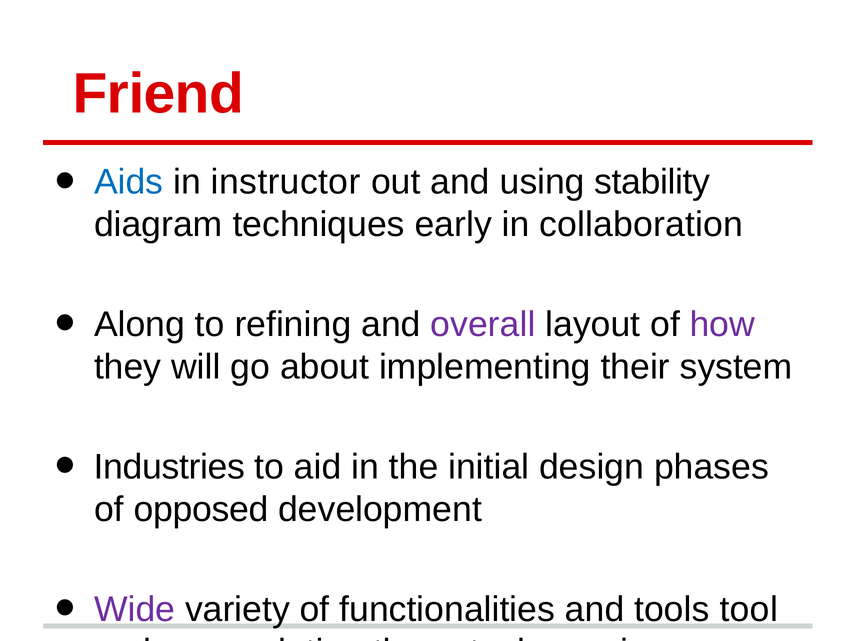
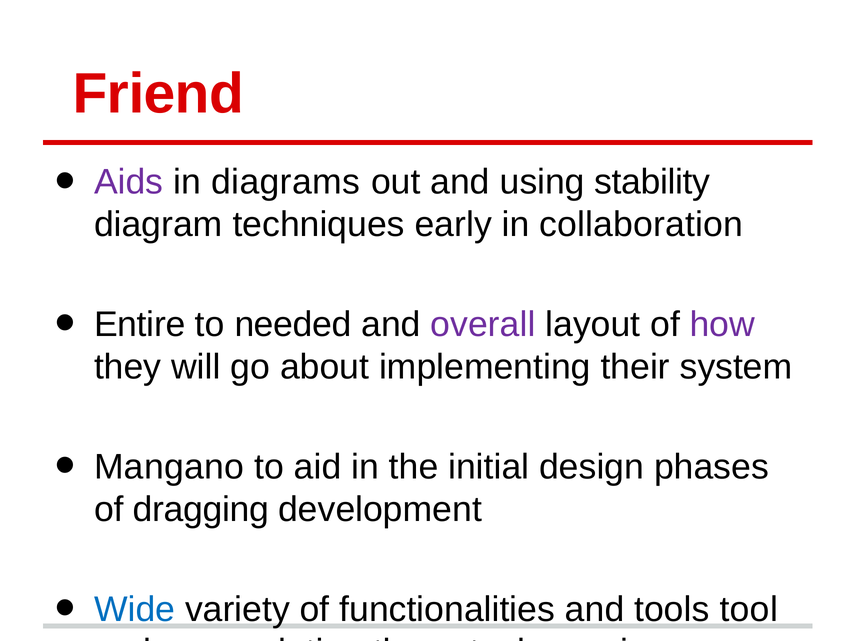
Aids colour: blue -> purple
instructor: instructor -> diagrams
Along: Along -> Entire
refining: refining -> needed
Industries: Industries -> Mangano
opposed: opposed -> dragging
Wide colour: purple -> blue
